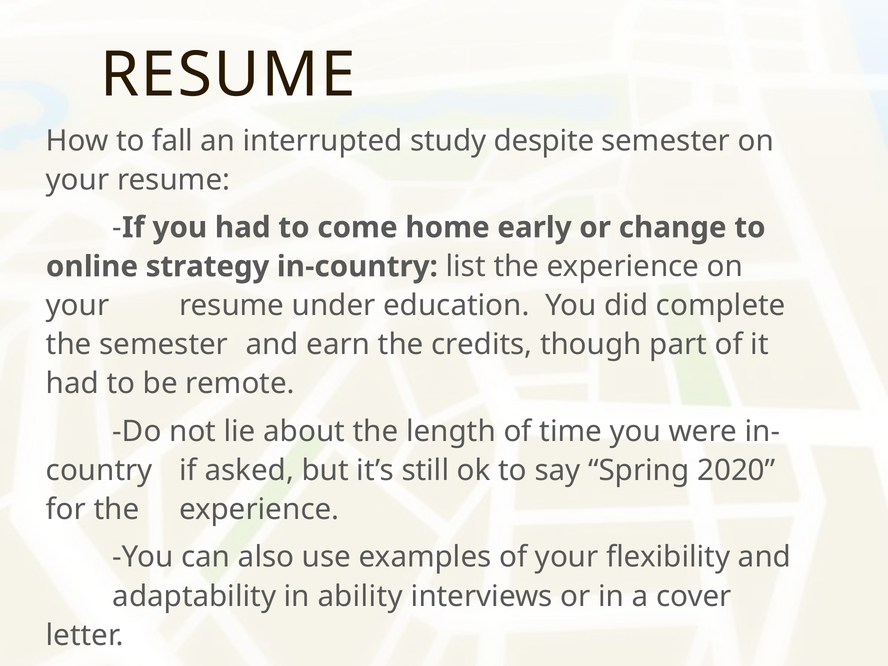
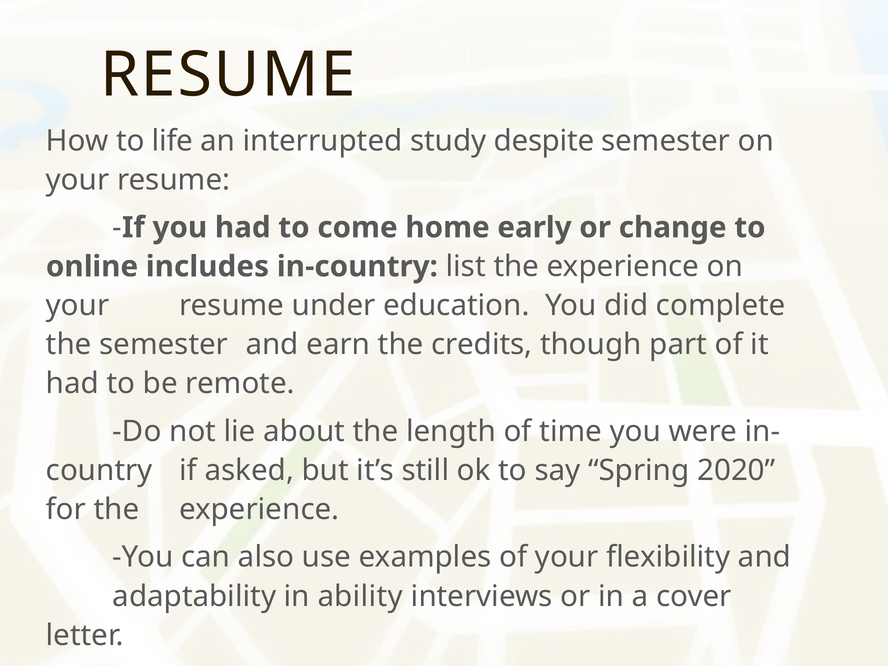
fall: fall -> life
strategy: strategy -> includes
